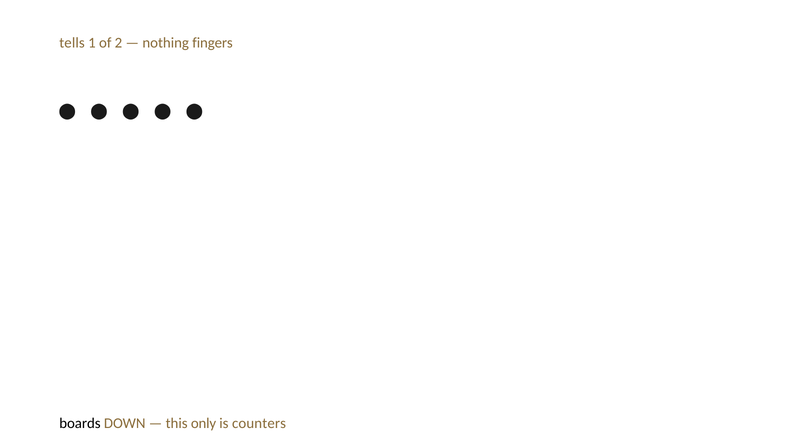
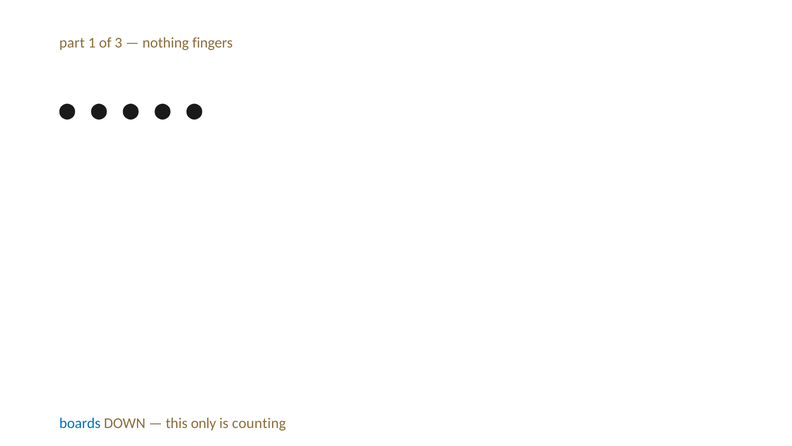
tells: tells -> part
2: 2 -> 3
boards colour: black -> blue
counters: counters -> counting
